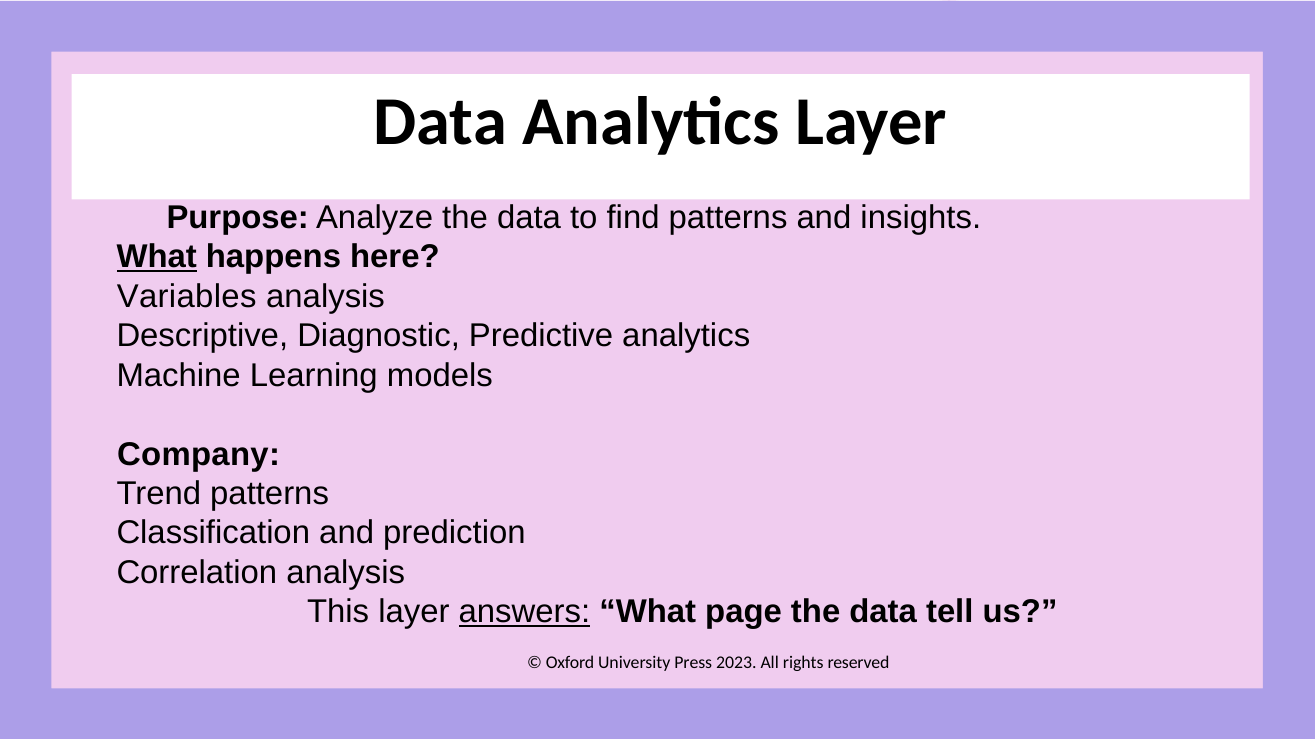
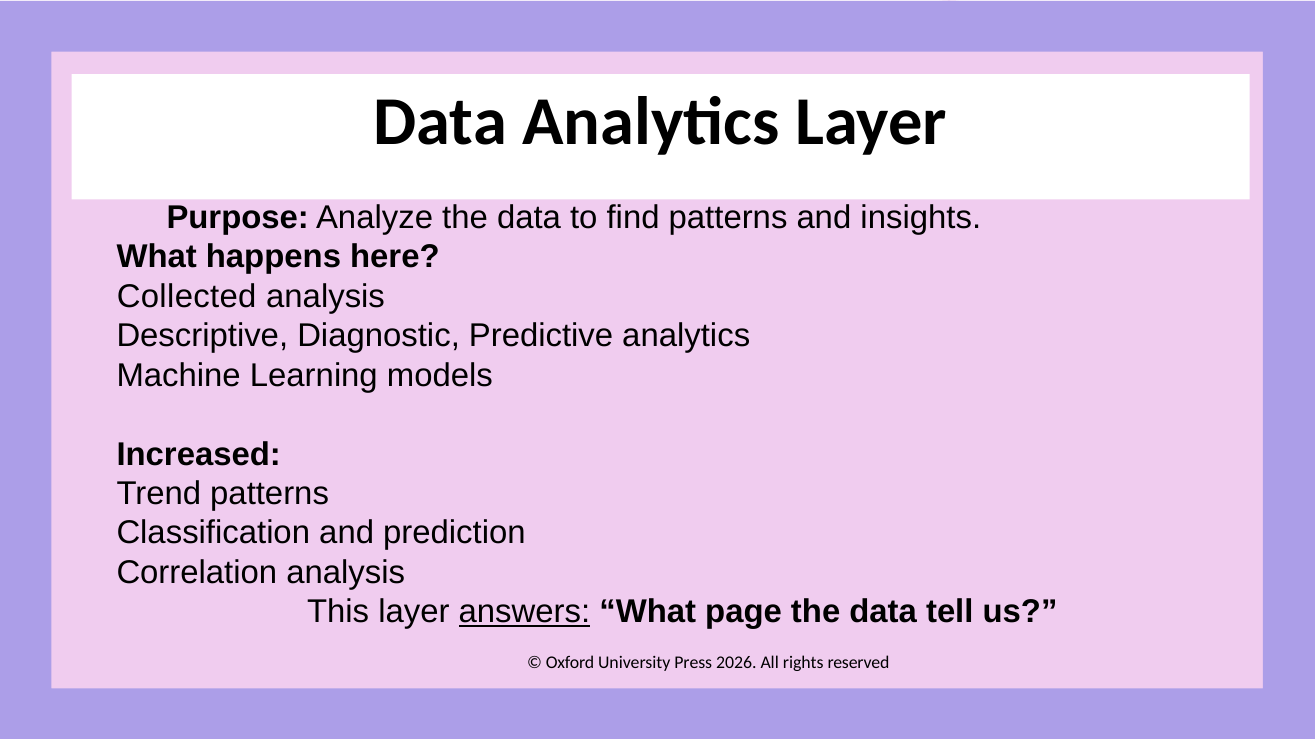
What at (157, 257) underline: present -> none
Variables: Variables -> Collected
Company: Company -> Increased
2023: 2023 -> 2026
